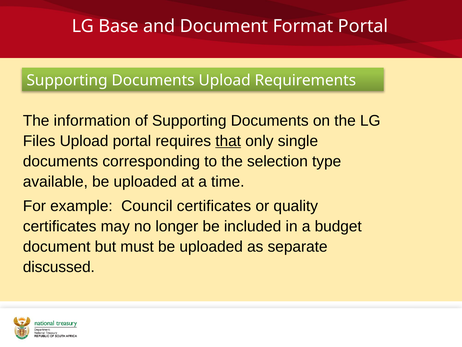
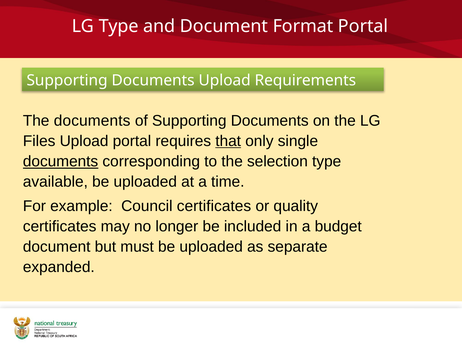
LG Base: Base -> Type
The information: information -> documents
documents at (61, 161) underline: none -> present
discussed: discussed -> expanded
